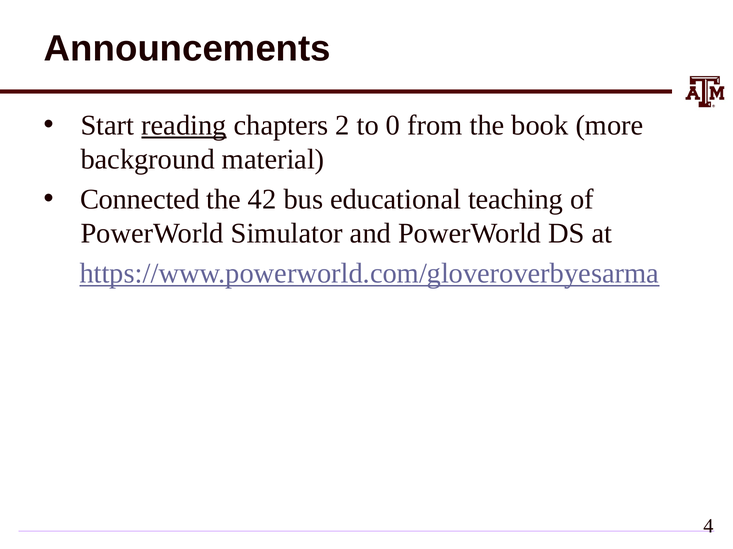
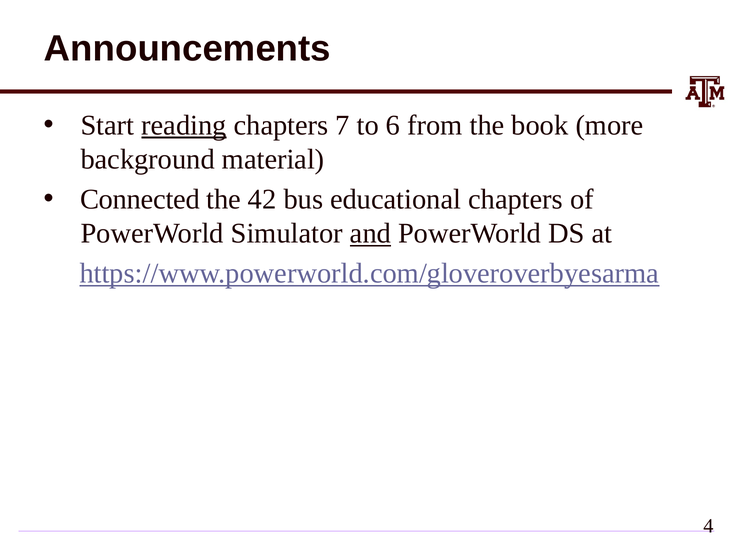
2: 2 -> 7
0: 0 -> 6
educational teaching: teaching -> chapters
and underline: none -> present
